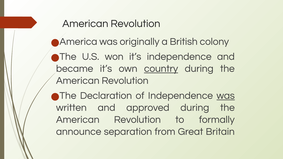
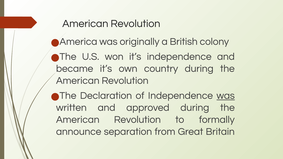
country underline: present -> none
